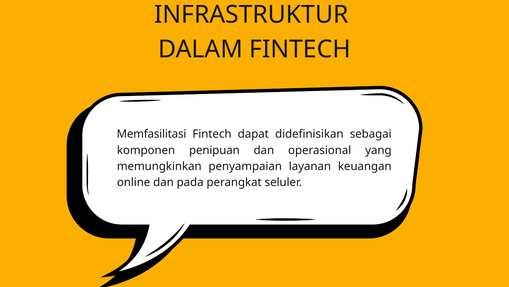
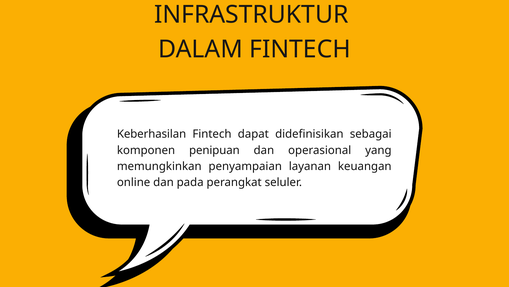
Memfasilitasi: Memfasilitasi -> Keberhasilan
